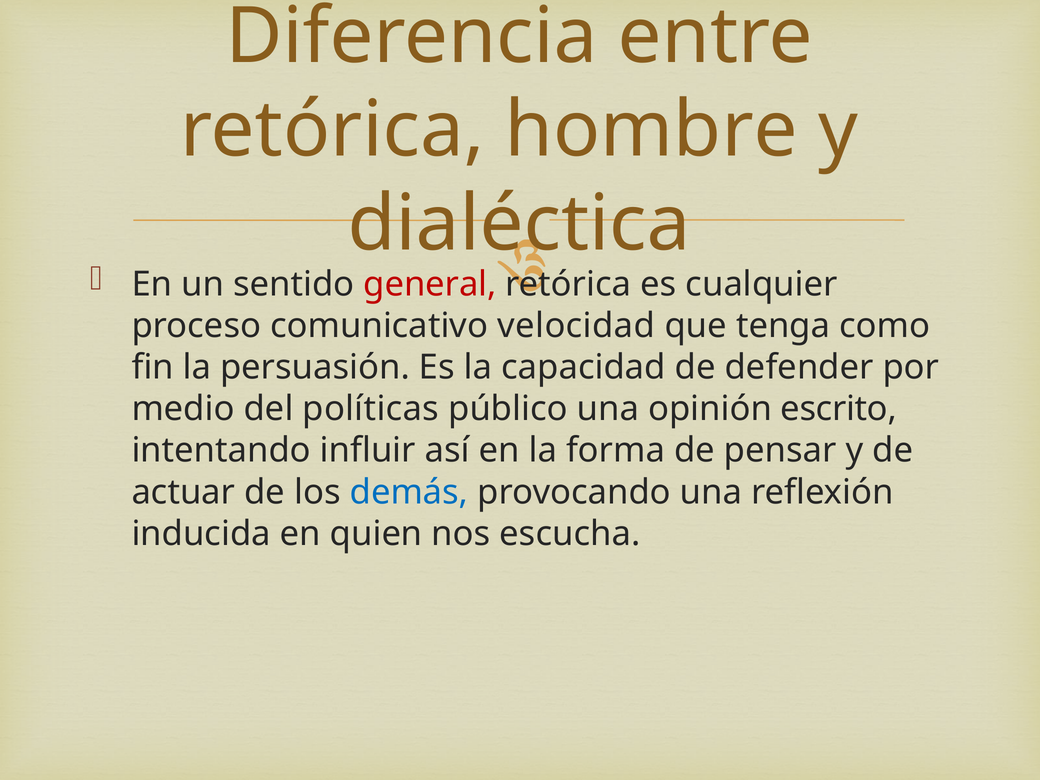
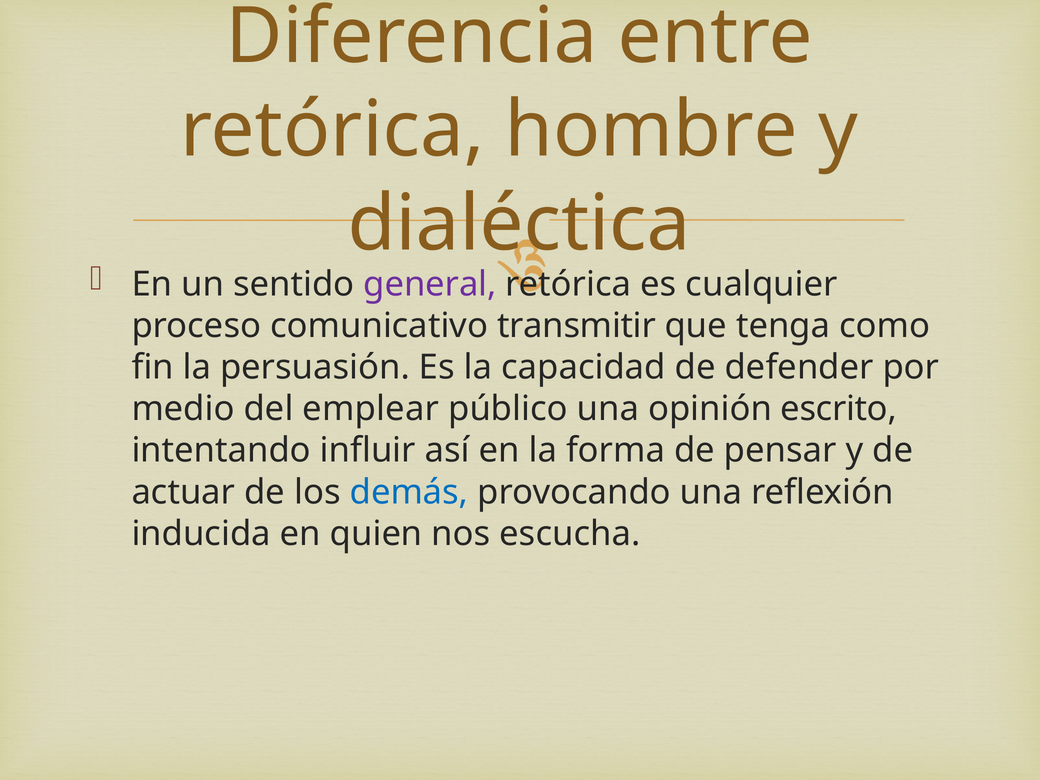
general colour: red -> purple
velocidad: velocidad -> transmitir
políticas: políticas -> emplear
